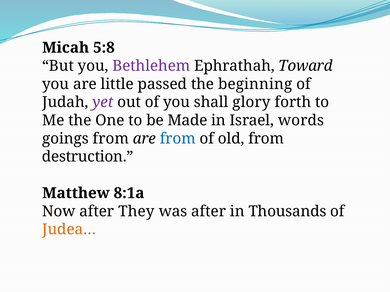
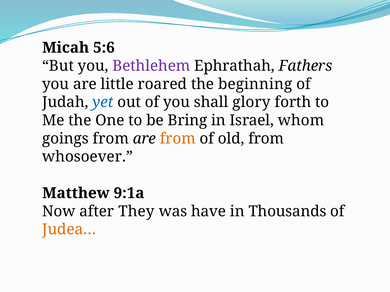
5:8: 5:8 -> 5:6
Toward: Toward -> Fathers
passed: passed -> roared
yet colour: purple -> blue
Made: Made -> Bring
words: words -> whom
from at (178, 139) colour: blue -> orange
destruction: destruction -> whosoever
8:1a: 8:1a -> 9:1a
was after: after -> have
